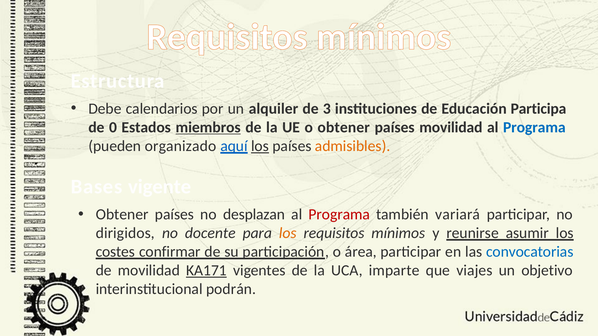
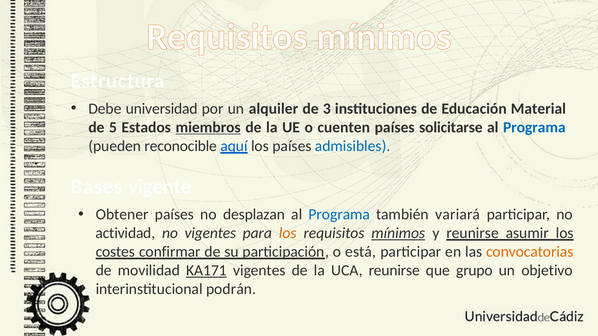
calendarios: calendarios -> universidad
Participa: Participa -> Material
0: 0 -> 5
o obtener: obtener -> cuenten
países movilidad: movilidad -> solicitarse
organizado: organizado -> reconocible
los at (260, 146) underline: present -> none
admisibles colour: orange -> blue
Programa at (339, 215) colour: red -> blue
dirigidos: dirigidos -> actividad
no docente: docente -> vigentes
mínimos at (398, 233) underline: none -> present
área: área -> está
convocatorias colour: blue -> orange
UCA imparte: imparte -> reunirse
viajes: viajes -> grupo
